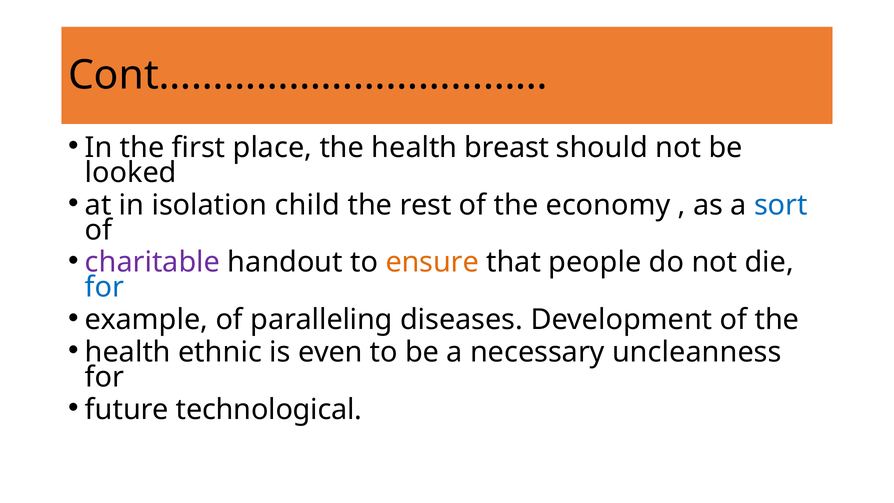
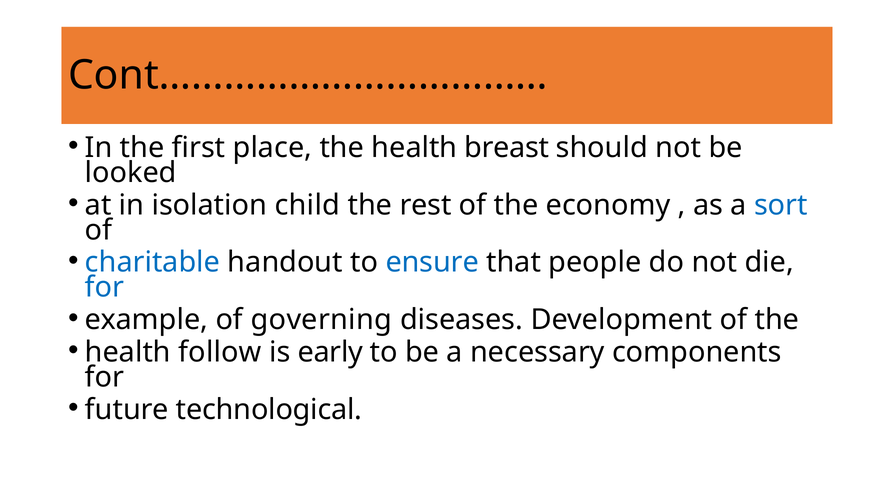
charitable colour: purple -> blue
ensure colour: orange -> blue
paralleling: paralleling -> governing
ethnic: ethnic -> follow
even: even -> early
uncleanness: uncleanness -> components
